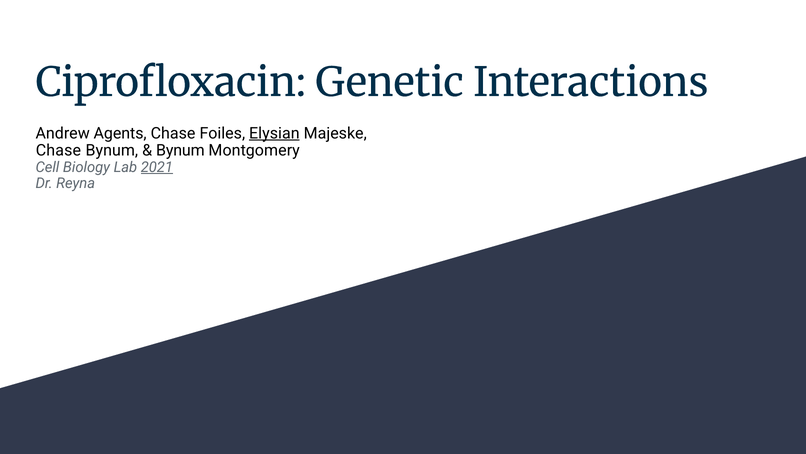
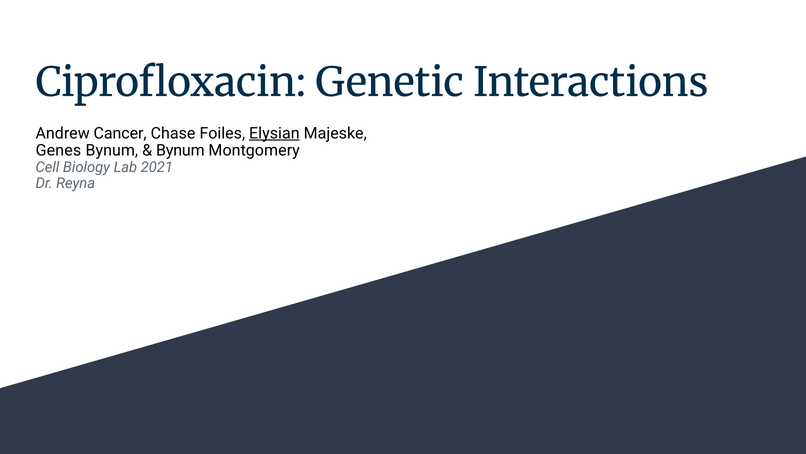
Agents: Agents -> Cancer
Chase at (58, 150): Chase -> Genes
2021 underline: present -> none
